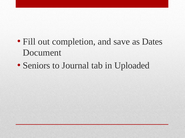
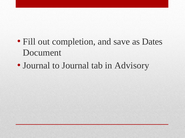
Seniors at (36, 66): Seniors -> Journal
Uploaded: Uploaded -> Advisory
